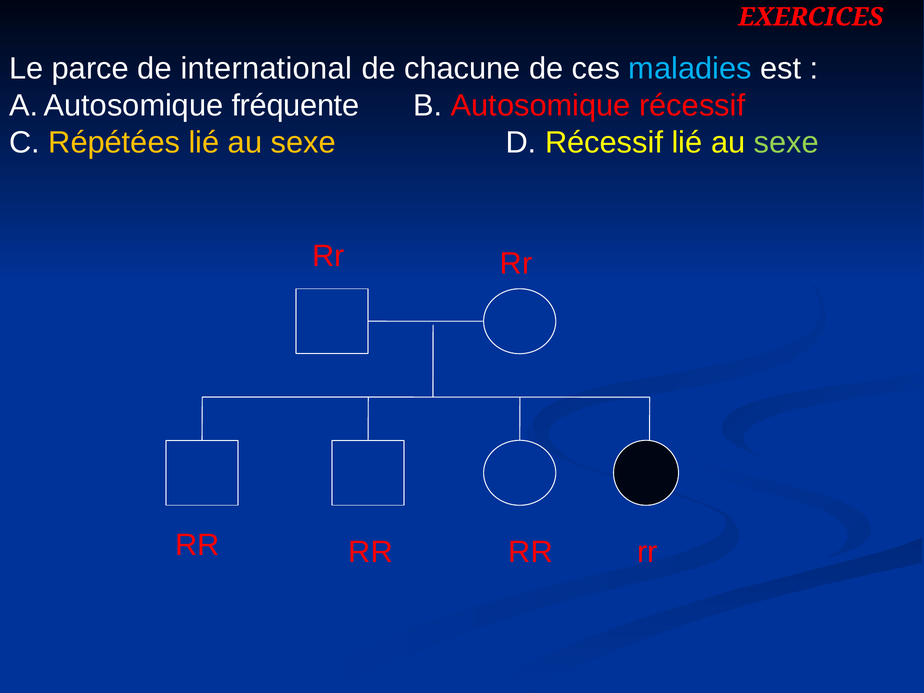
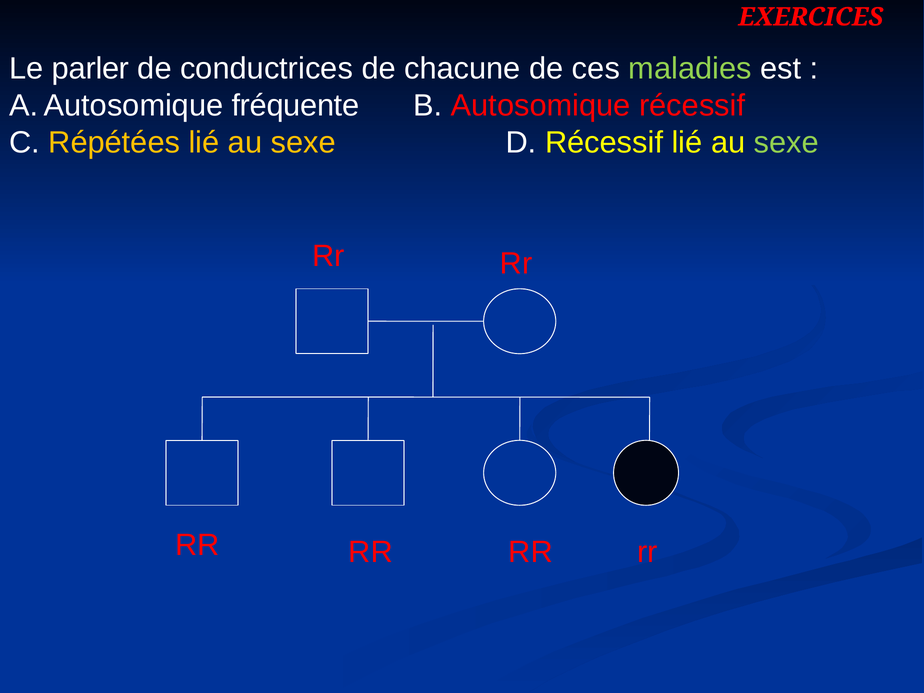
parce: parce -> parler
international: international -> conductrices
maladies colour: light blue -> light green
